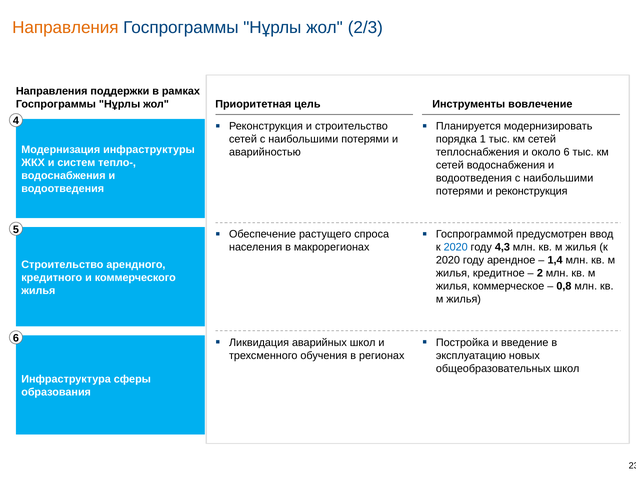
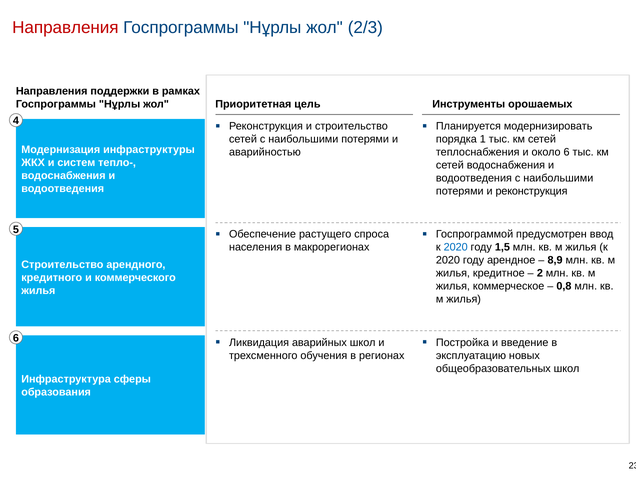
Направления at (65, 28) colour: orange -> red
вовлечение: вовлечение -> орошаемых
4,3: 4,3 -> 1,5
1,4: 1,4 -> 8,9
